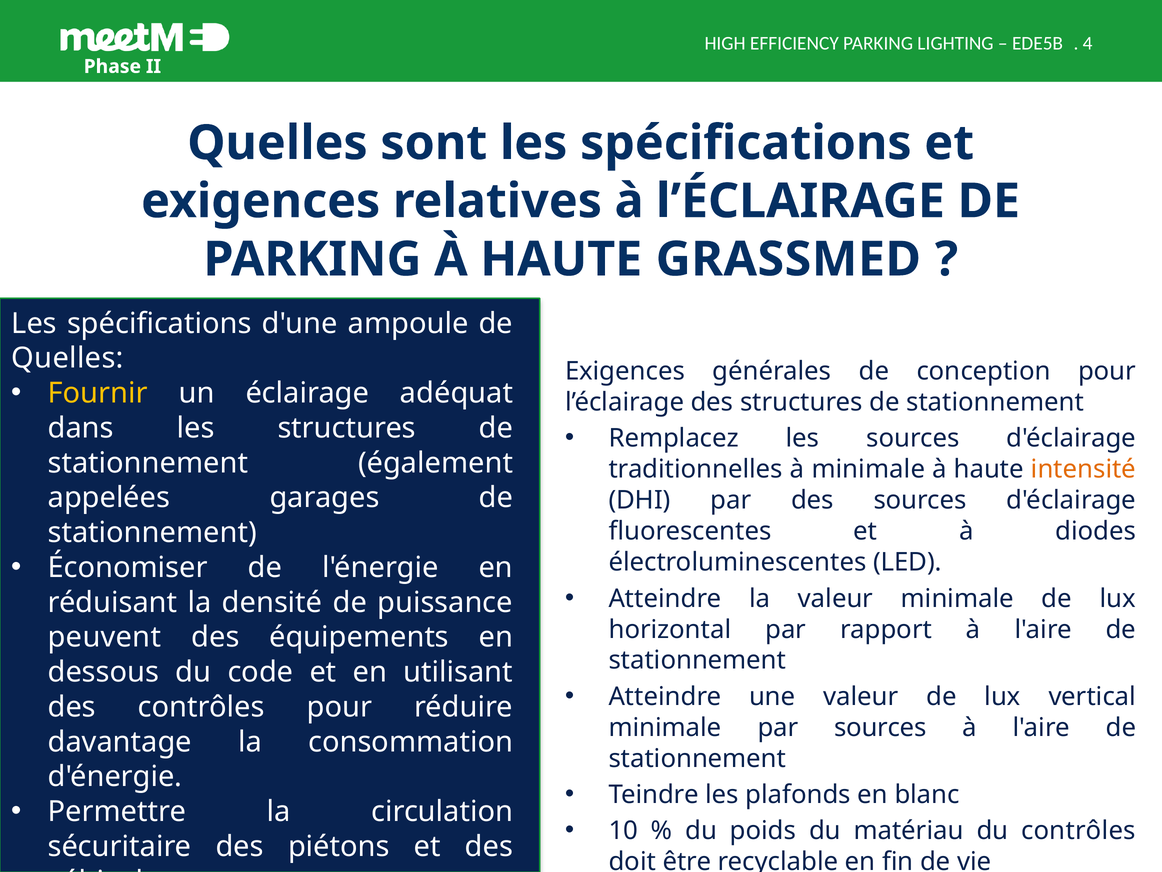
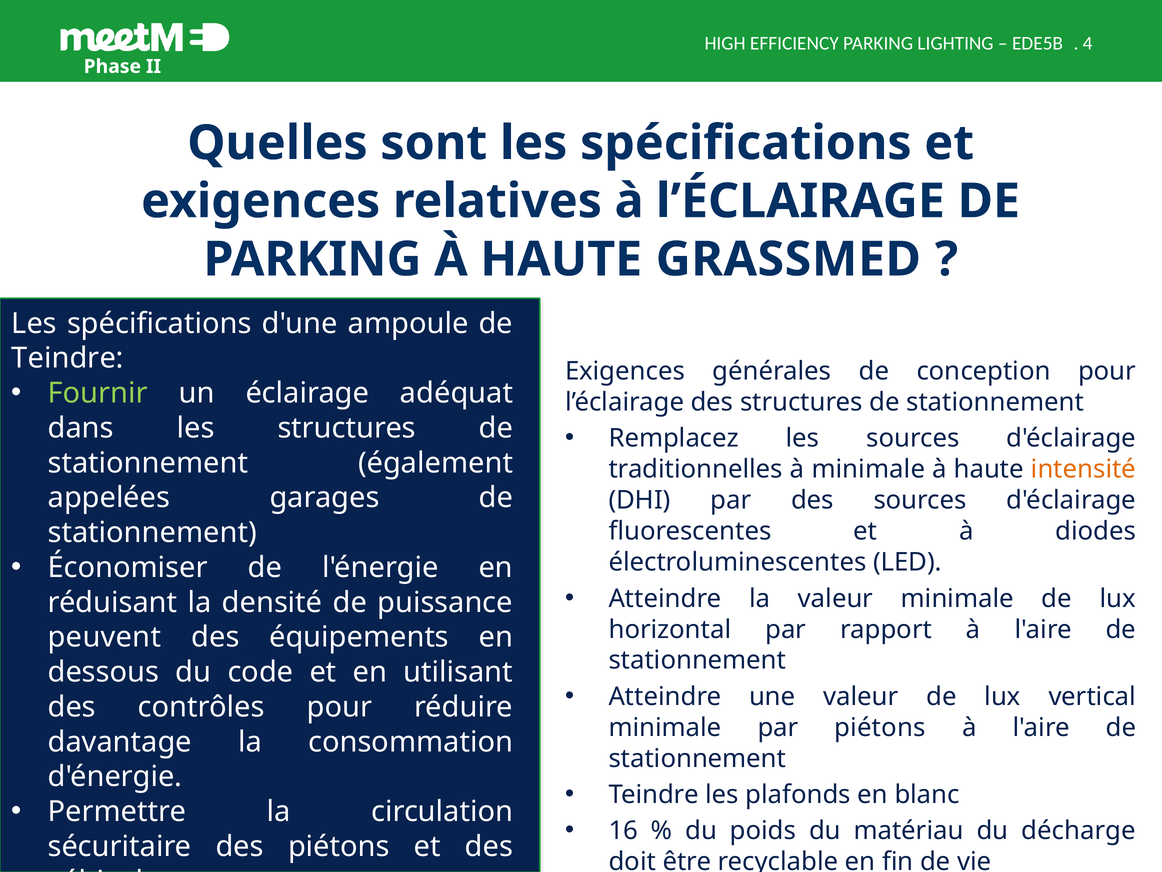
Quelles at (67, 358): Quelles -> Teindre
Fournir colour: yellow -> light green
par sources: sources -> piétons
10: 10 -> 16
du contrôles: contrôles -> décharge
